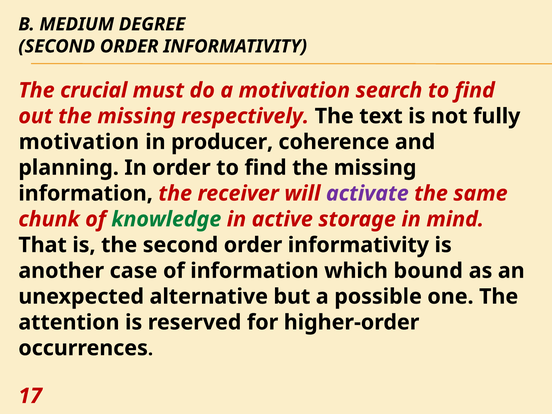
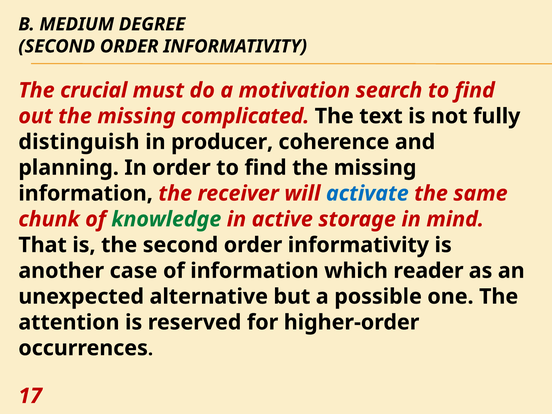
respectively: respectively -> complicated
motivation at (79, 142): motivation -> distinguish
activate colour: purple -> blue
bound: bound -> reader
